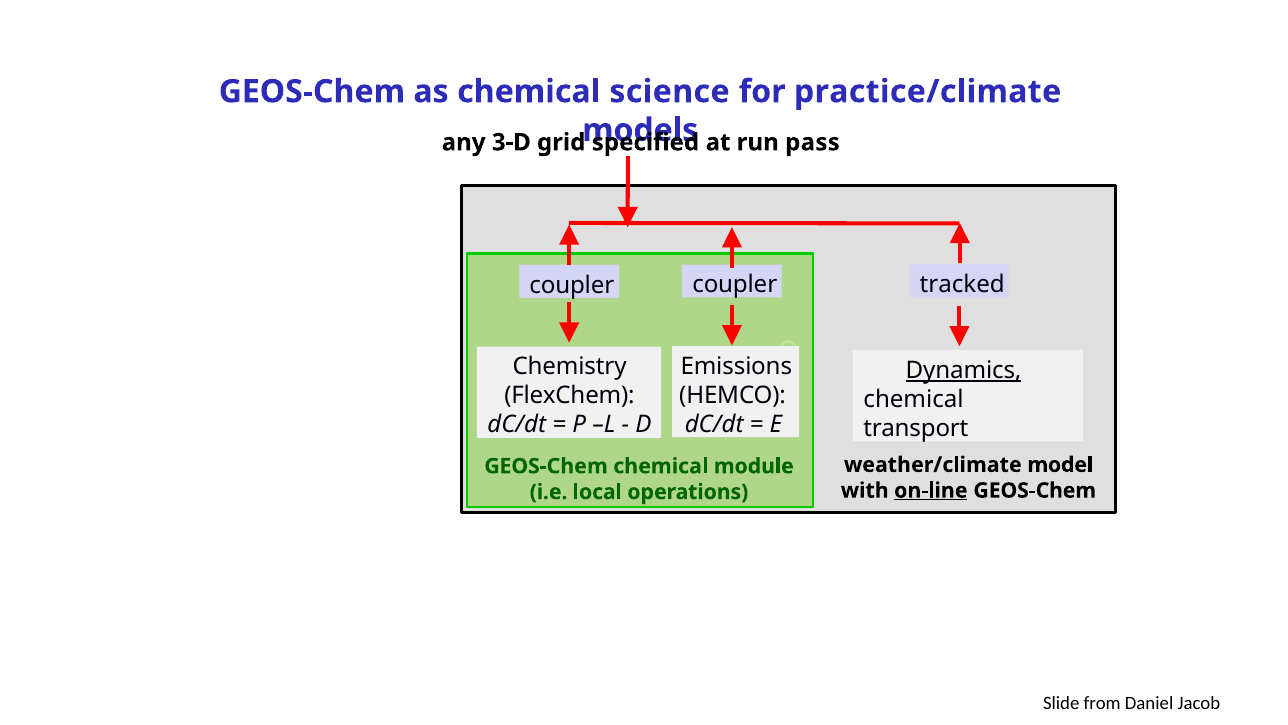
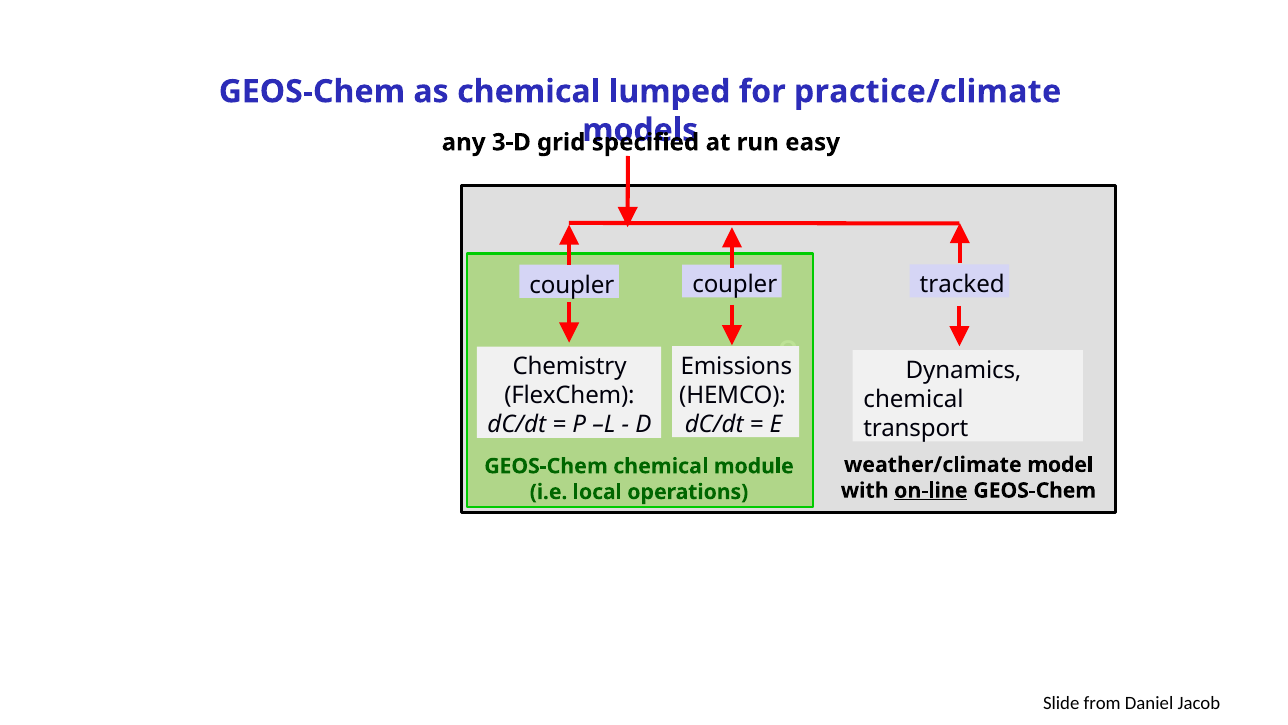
science: science -> lumped
pass: pass -> easy
Dynamics underline: present -> none
